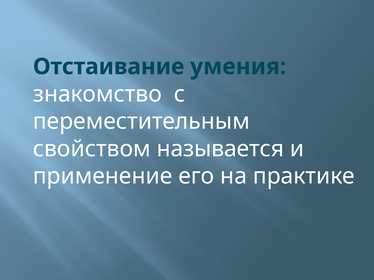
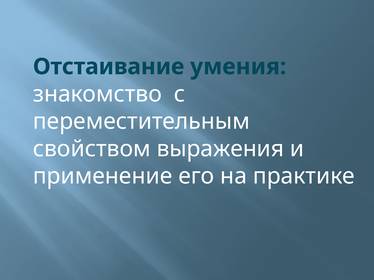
называется: называется -> выражения
